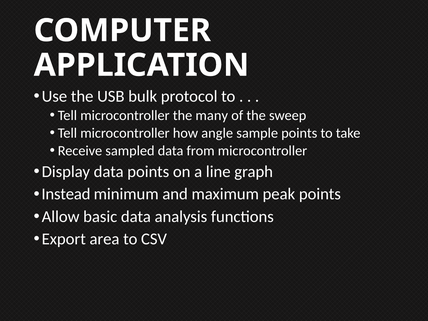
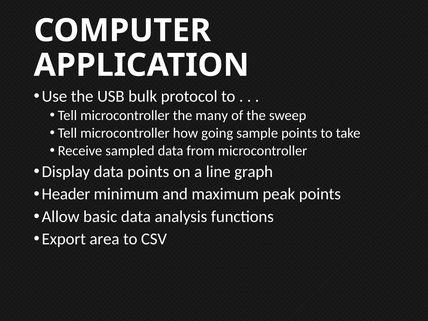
angle: angle -> going
Instead: Instead -> Header
